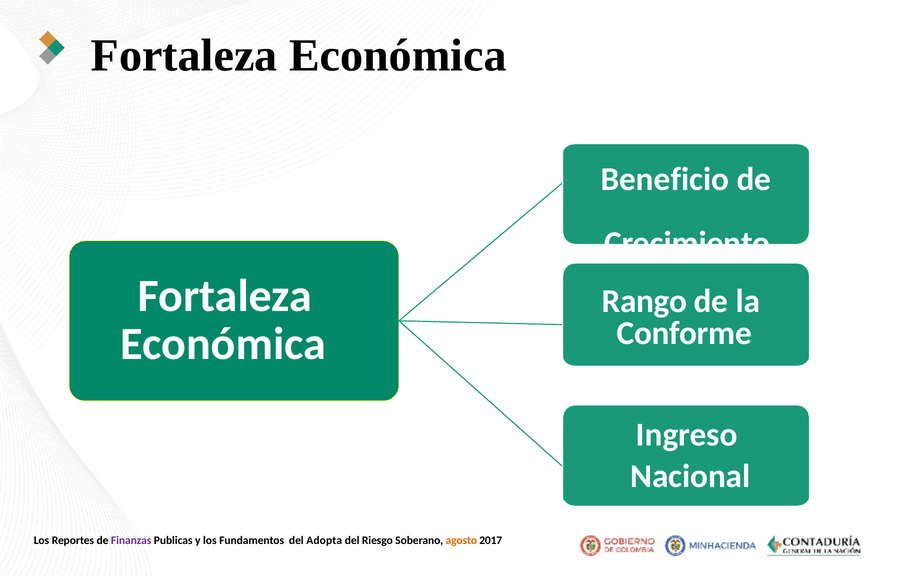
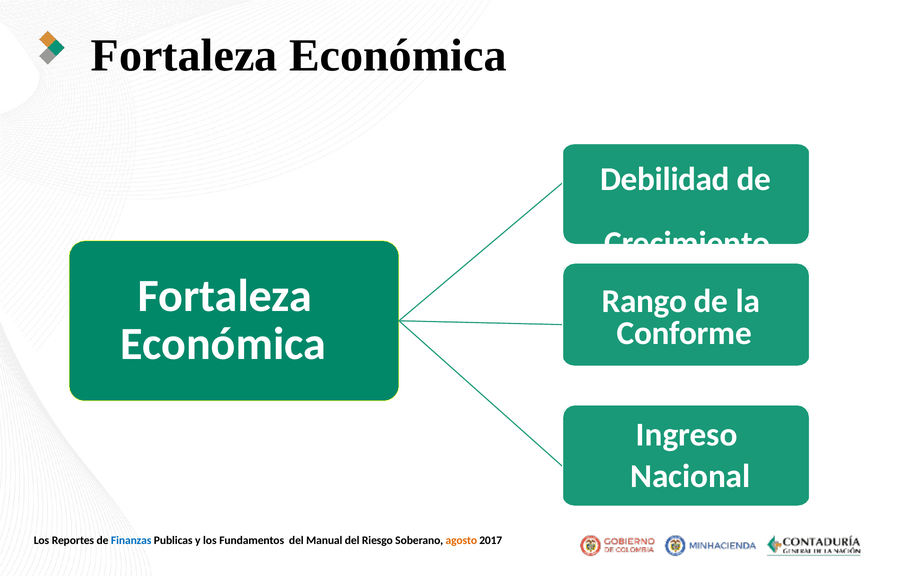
Beneficio: Beneficio -> Debilidad
Finanzas colour: purple -> blue
Adopta: Adopta -> Manual
